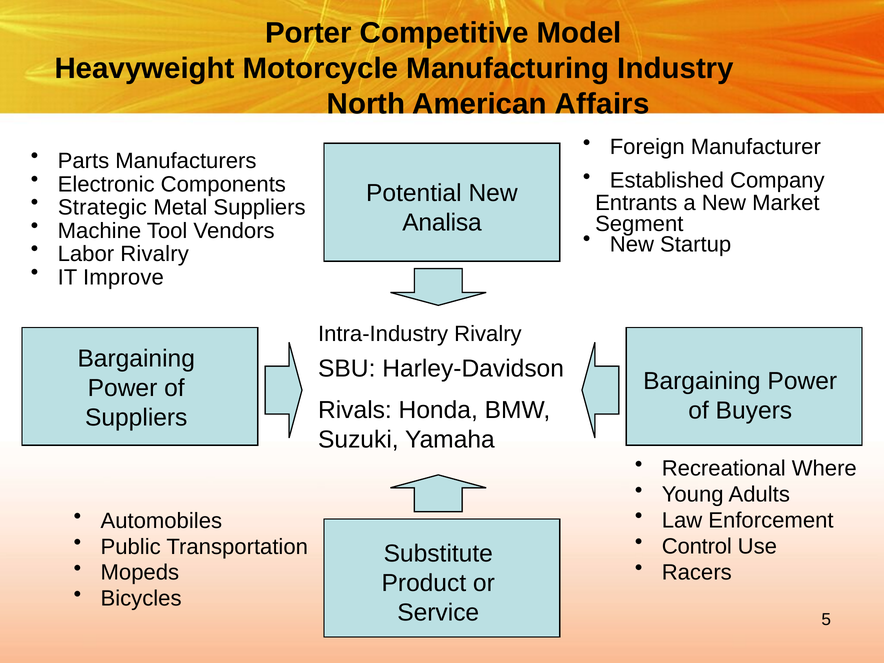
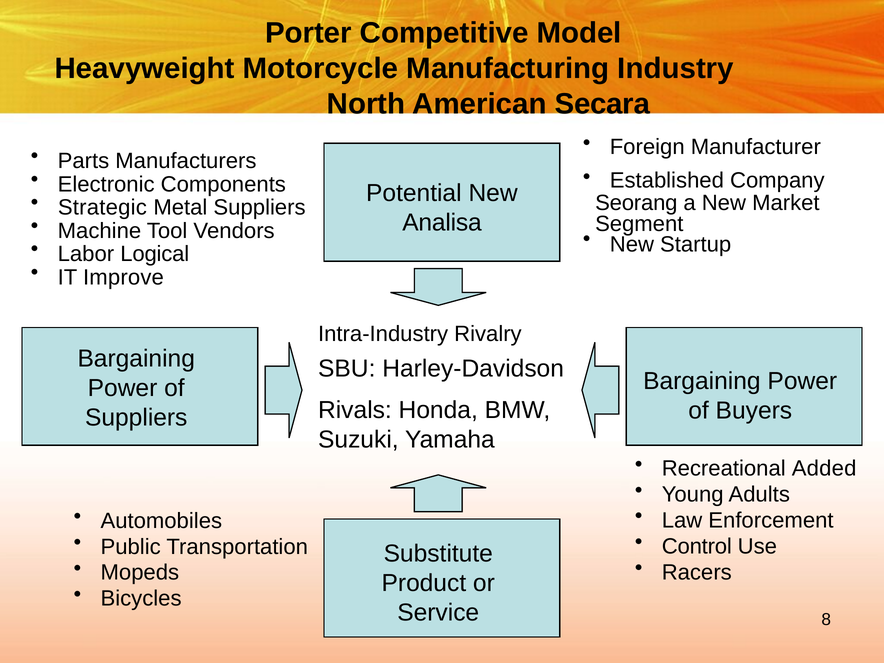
Affairs: Affairs -> Secara
Entrants: Entrants -> Seorang
Labor Rivalry: Rivalry -> Logical
Where: Where -> Added
5: 5 -> 8
